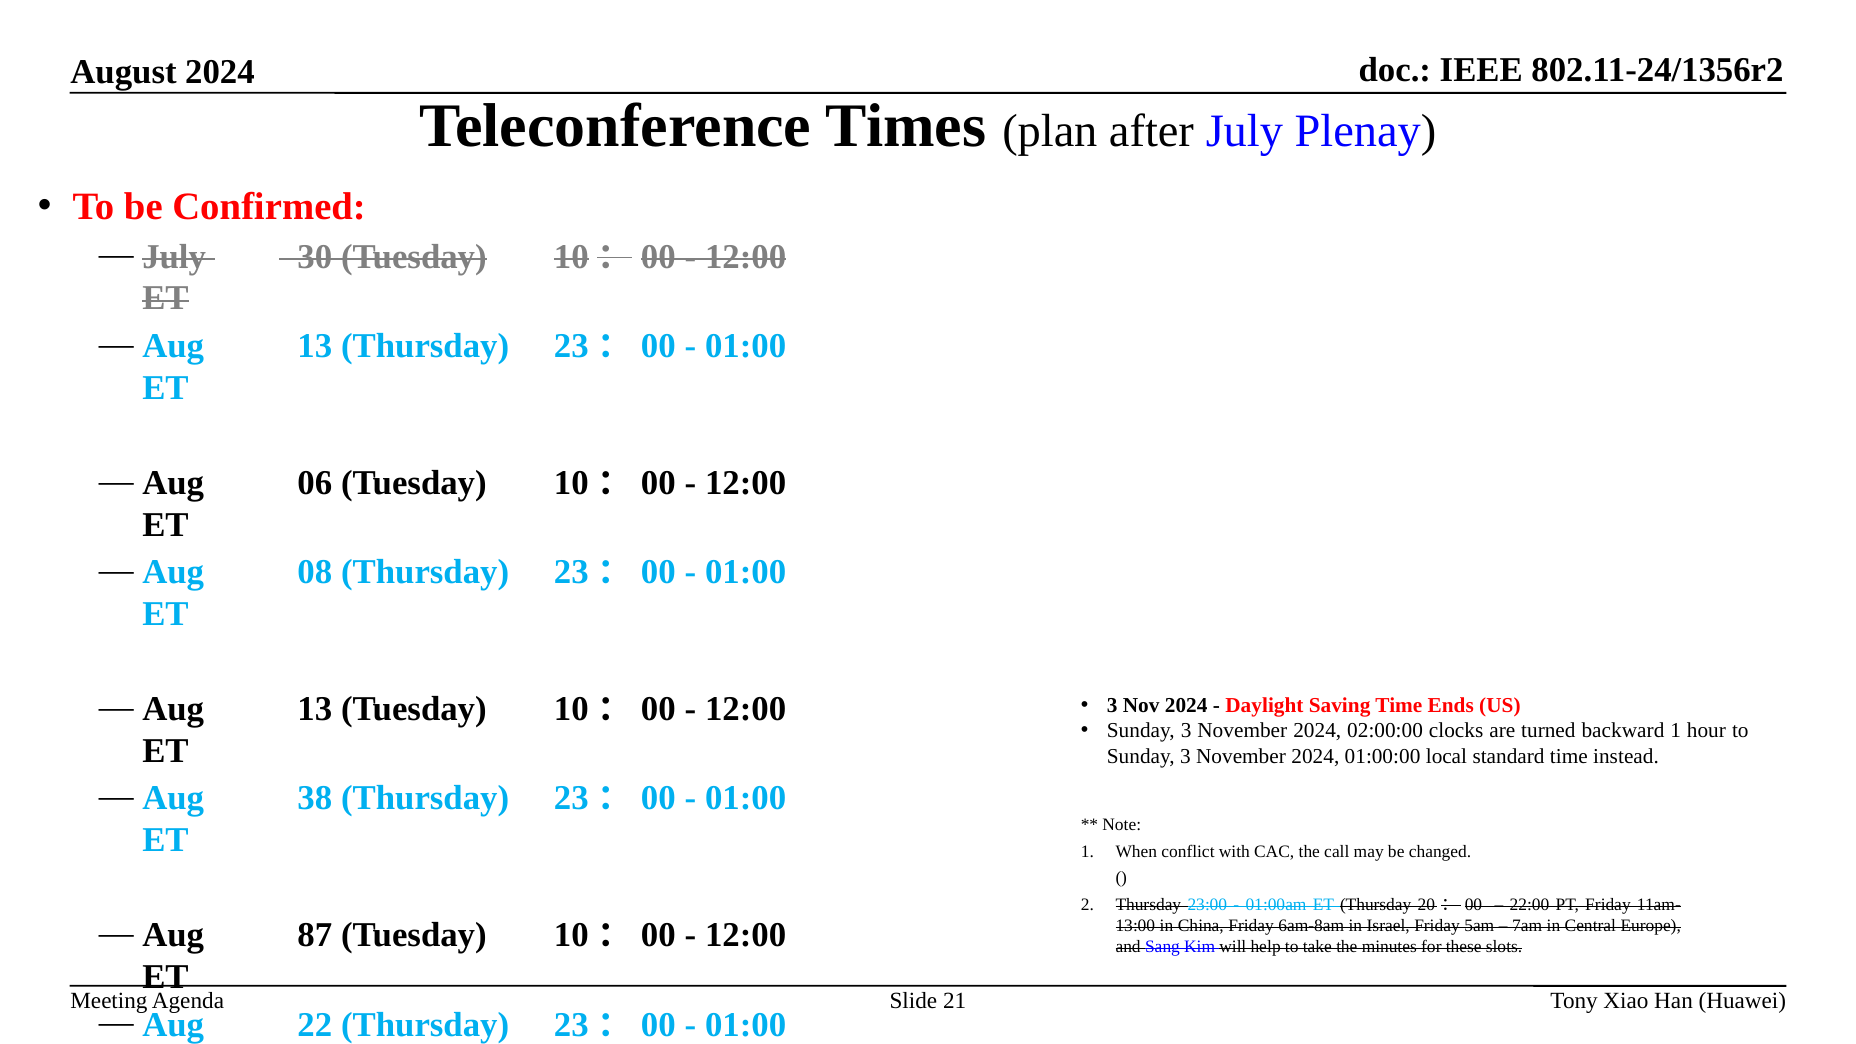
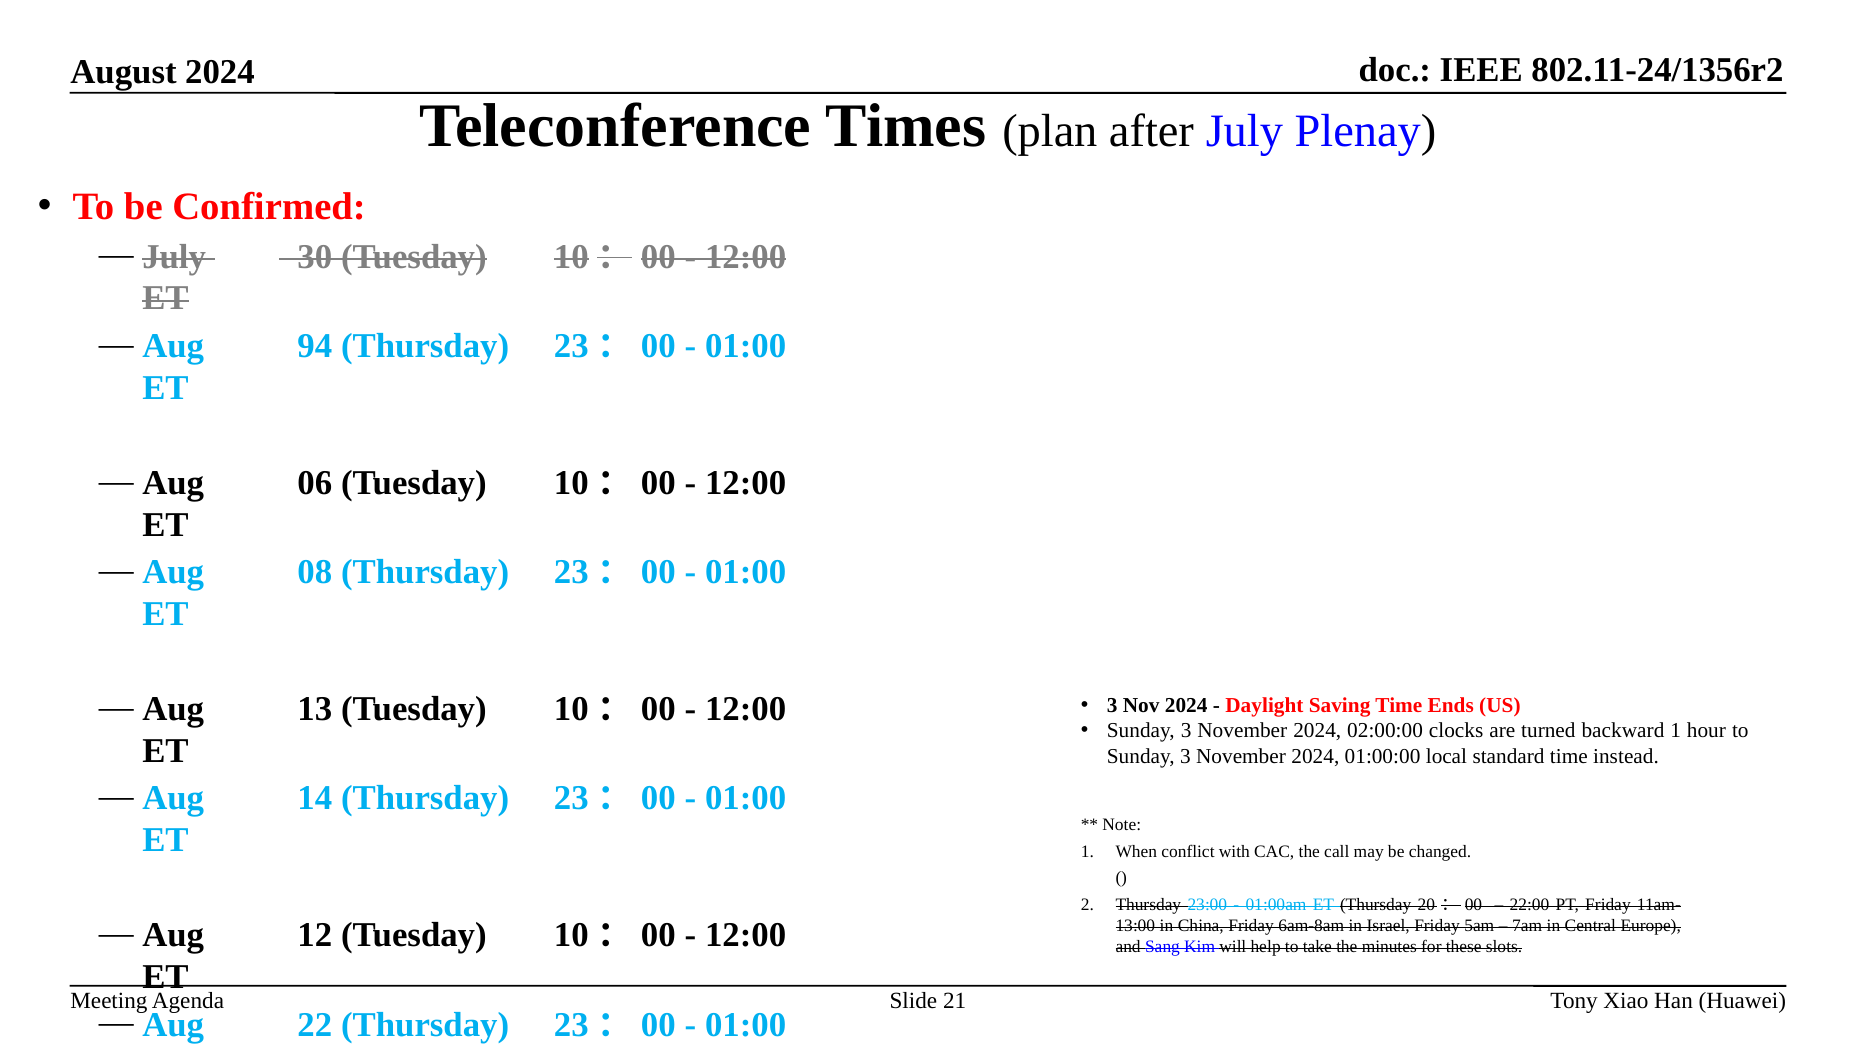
13 at (315, 346): 13 -> 94
38: 38 -> 14
87: 87 -> 12
